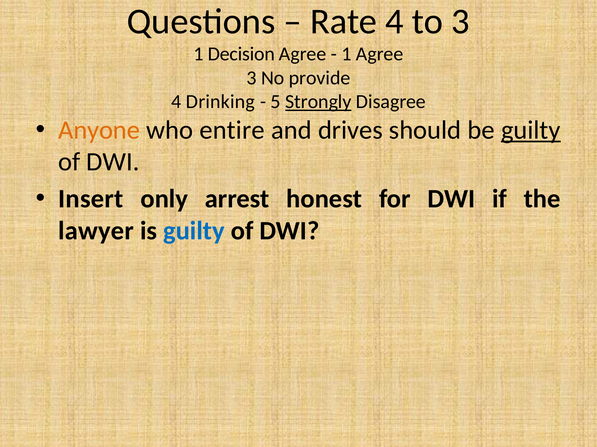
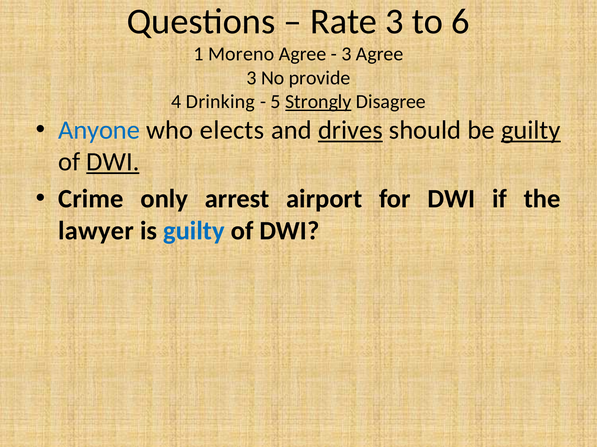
Rate 4: 4 -> 3
to 3: 3 -> 6
Decision: Decision -> Moreno
1 at (346, 54): 1 -> 3
Anyone colour: orange -> blue
entire: entire -> elects
drives underline: none -> present
DWI at (113, 162) underline: none -> present
Insert: Insert -> Crime
honest: honest -> airport
